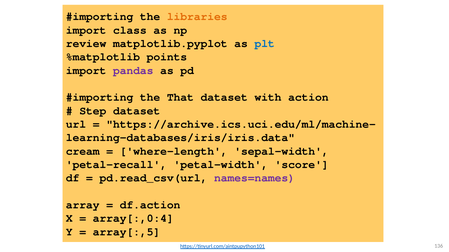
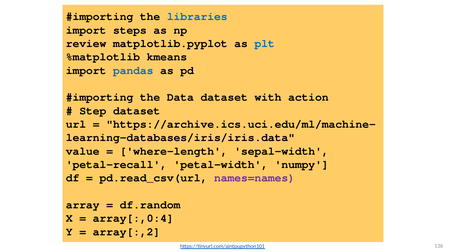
libraries colour: orange -> blue
class: class -> steps
points: points -> kmeans
pandas colour: purple -> blue
That: That -> Data
cream: cream -> value
score: score -> numpy
df.action: df.action -> df.random
array[:,5: array[:,5 -> array[:,2
